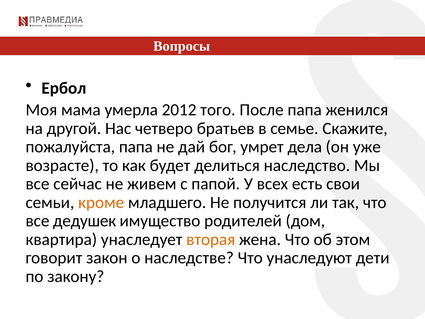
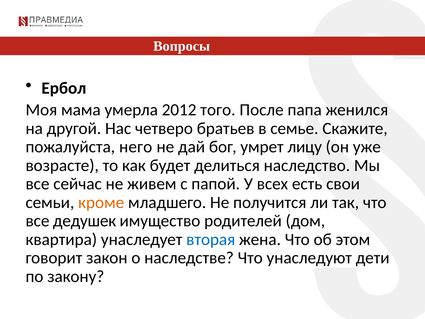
пожалуйста папа: папа -> него
дела: дела -> лицу
вторая colour: orange -> blue
